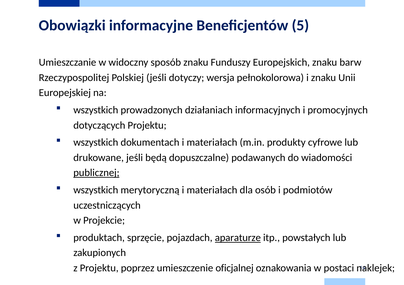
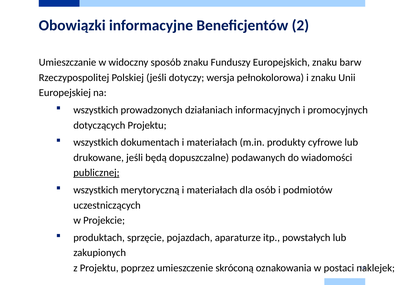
5: 5 -> 2
aparaturze underline: present -> none
oficjalnej: oficjalnej -> skróconą
